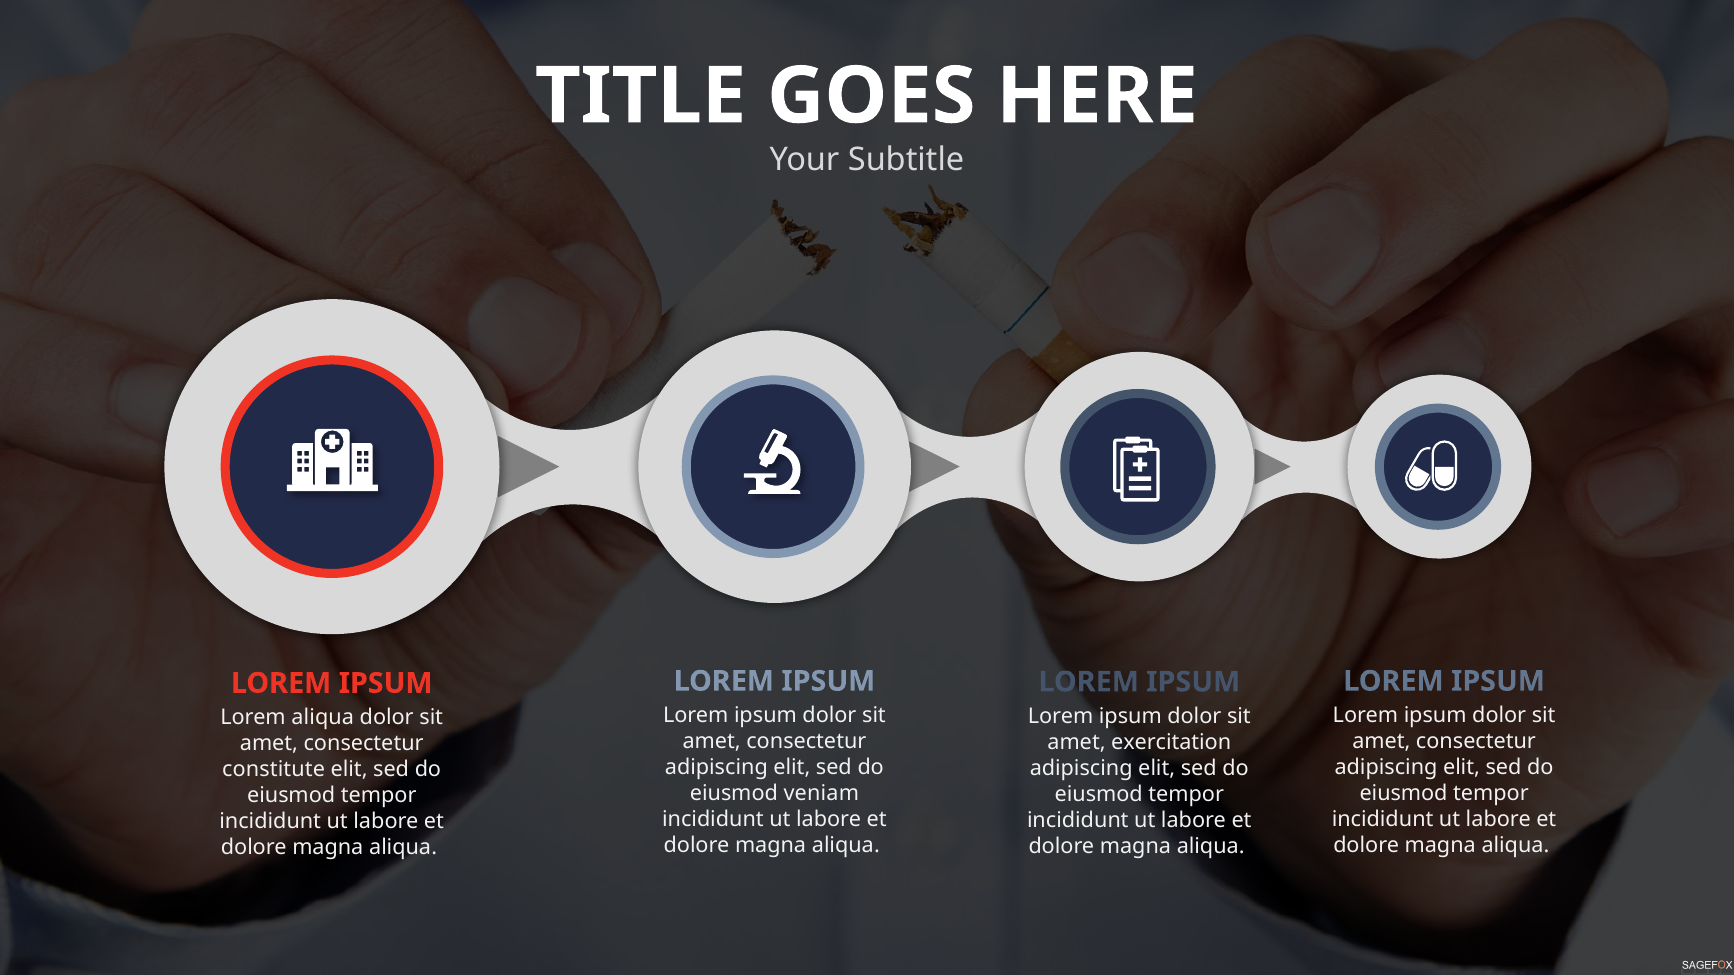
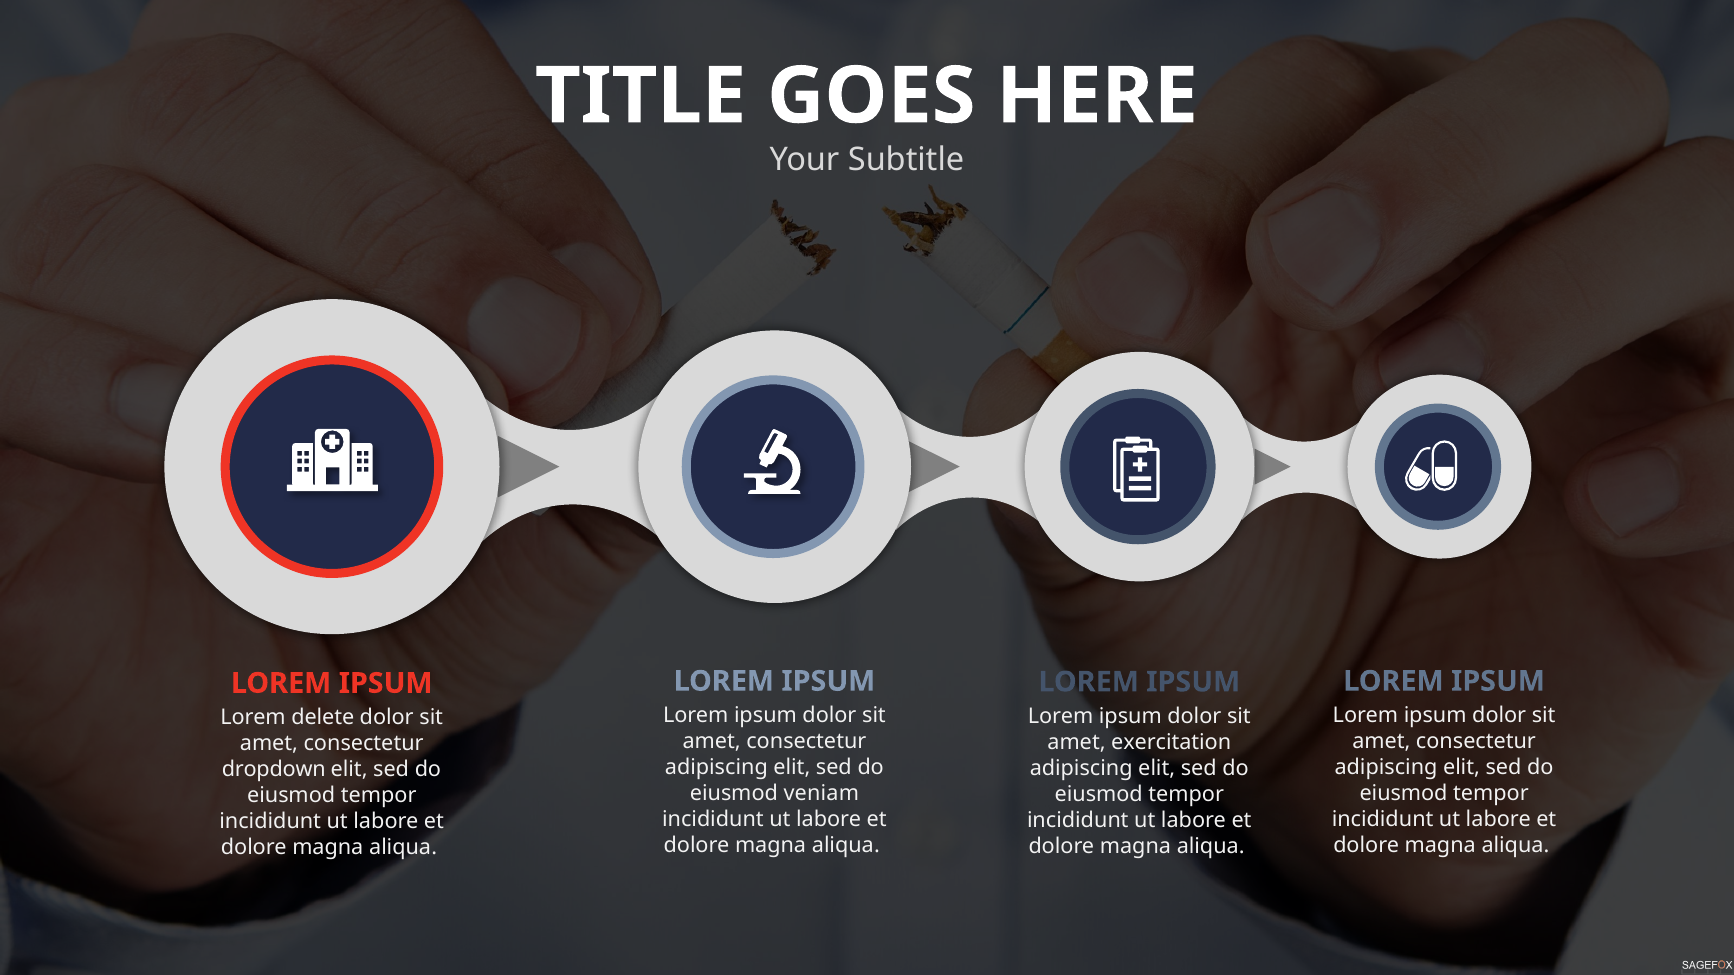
Lorem aliqua: aliqua -> delete
constitute: constitute -> dropdown
